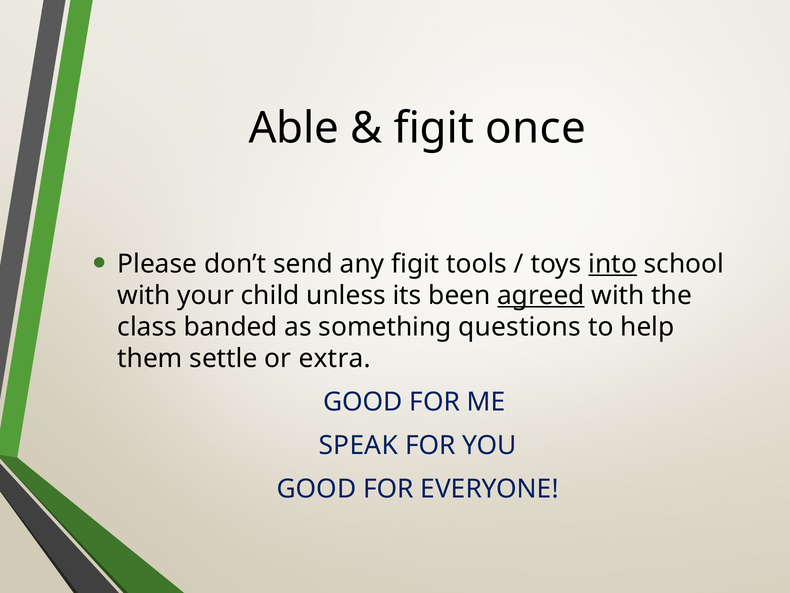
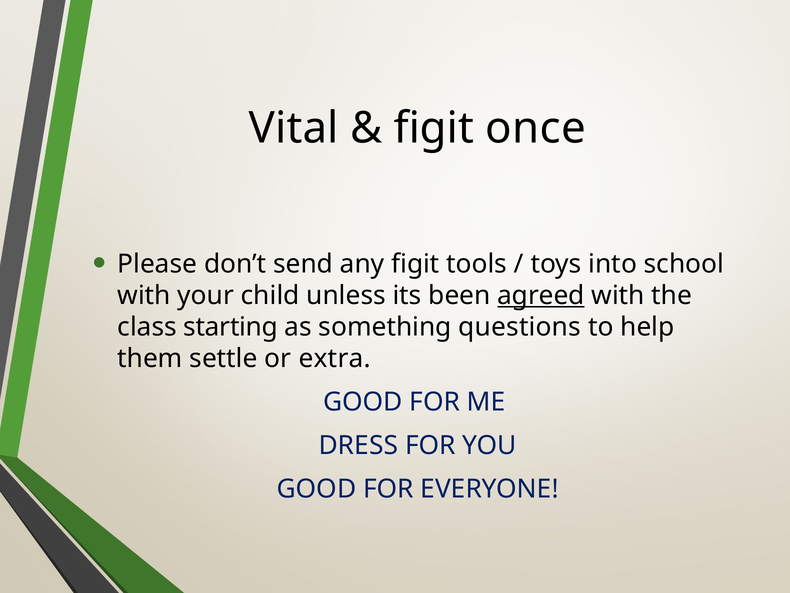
Able: Able -> Vital
into underline: present -> none
banded: banded -> starting
SPEAK: SPEAK -> DRESS
